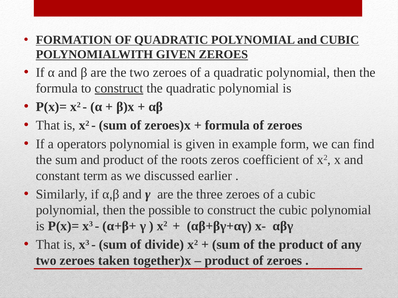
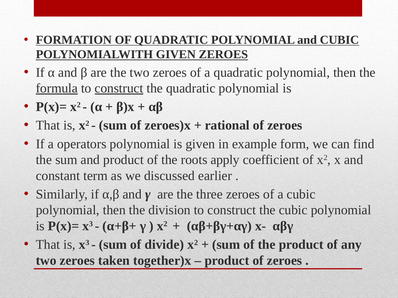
formula at (57, 88) underline: none -> present
formula at (227, 126): formula -> rational
zeros: zeros -> apply
possible: possible -> division
